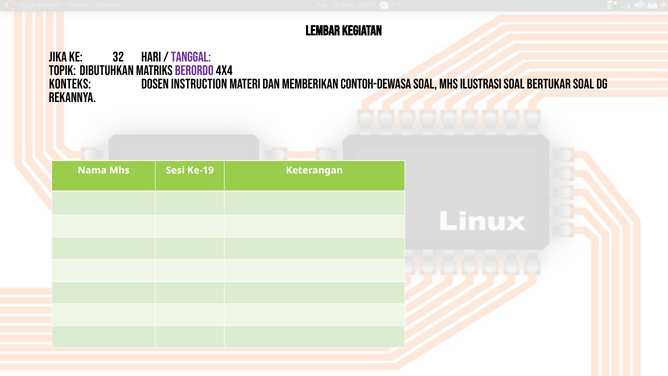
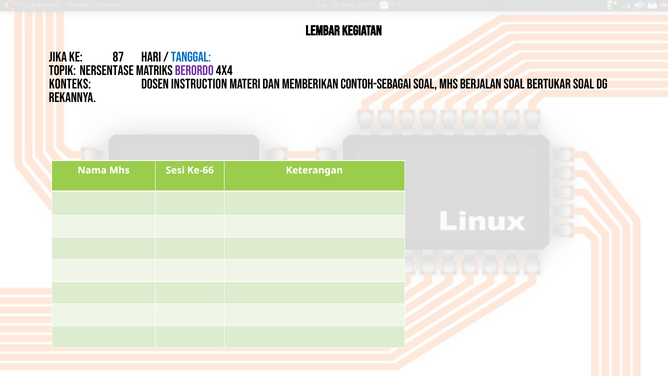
32: 32 -> 87
Tanggal colour: purple -> blue
Dibutuhkan: Dibutuhkan -> Nersentase
contoh-dewasa: contoh-dewasa -> contoh-sebagai
ilustrasi: ilustrasi -> berjalan
Ke-19: Ke-19 -> Ke-66
